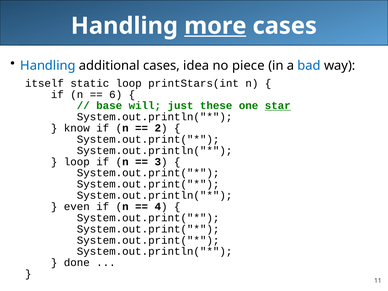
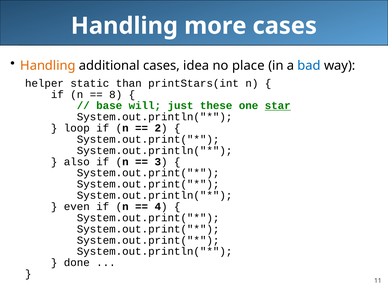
more underline: present -> none
Handling at (48, 66) colour: blue -> orange
piece: piece -> place
itself: itself -> helper
static loop: loop -> than
6: 6 -> 8
know: know -> loop
loop at (77, 162): loop -> also
